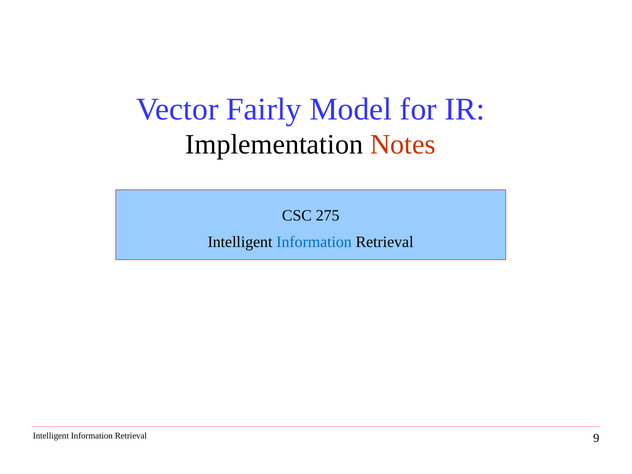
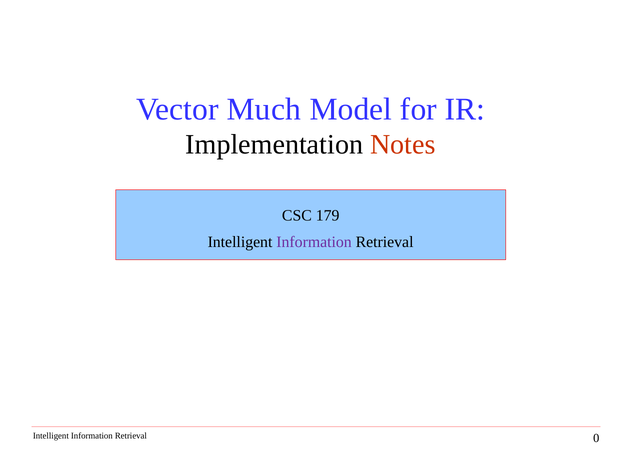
Fairly: Fairly -> Much
275: 275 -> 179
Information at (314, 242) colour: blue -> purple
9: 9 -> 0
